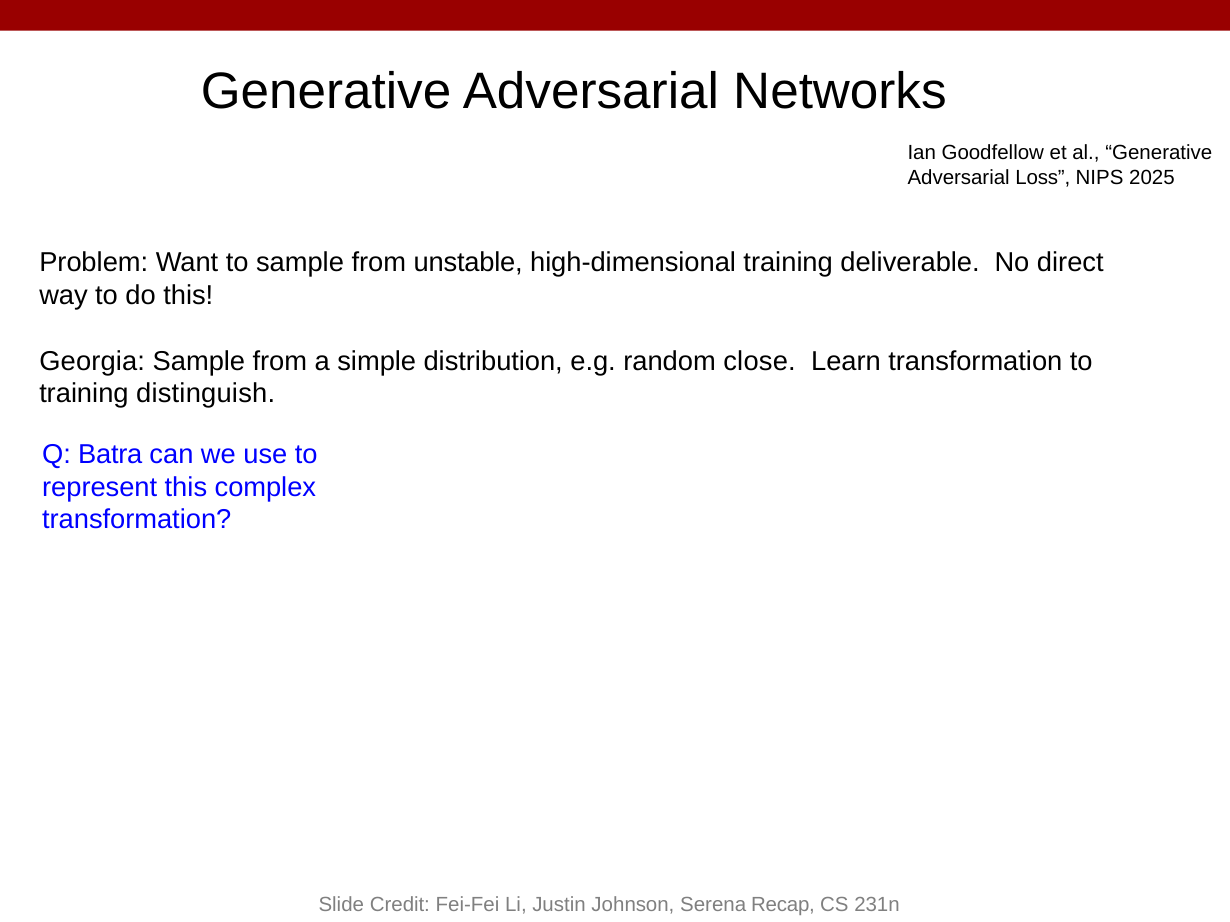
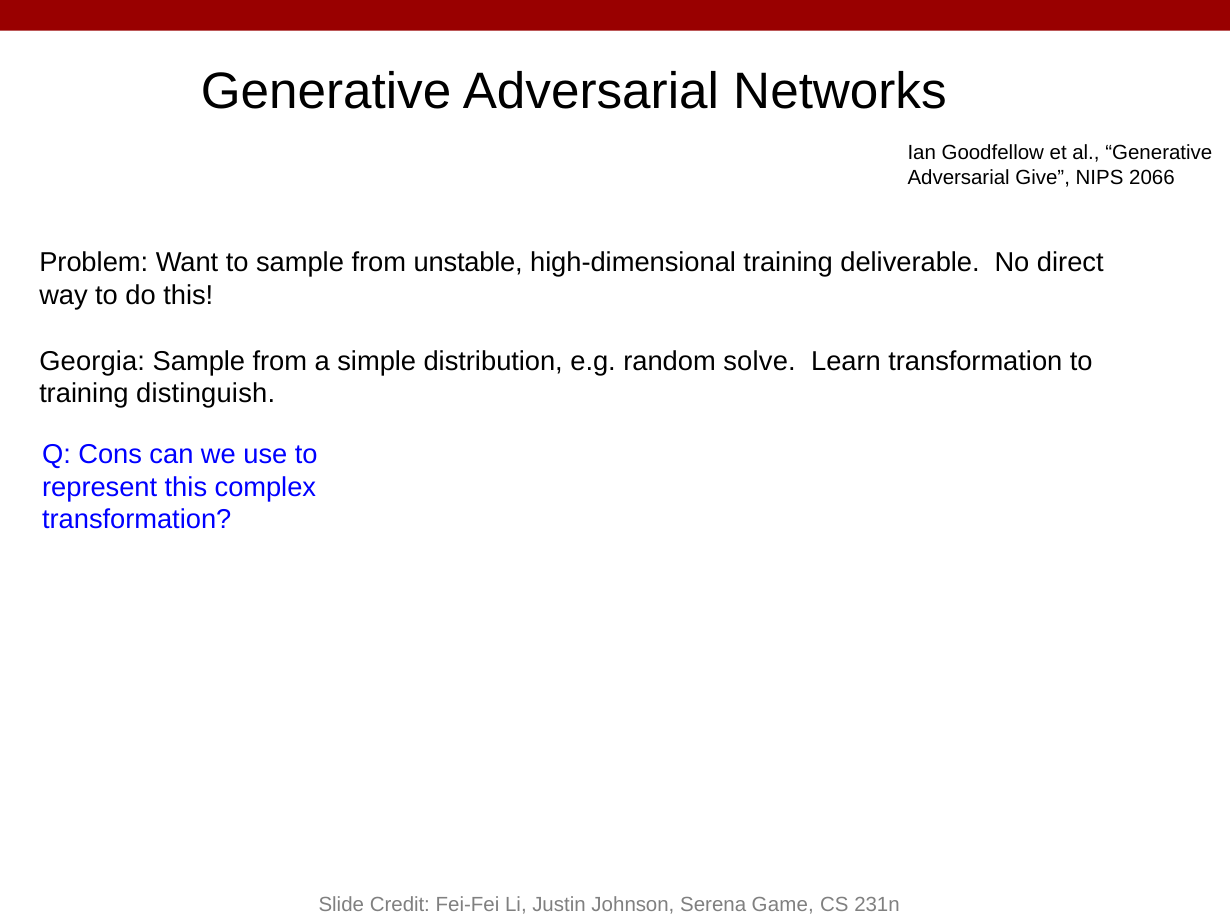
Loss: Loss -> Give
2025: 2025 -> 2066
close: close -> solve
Batra: Batra -> Cons
Recap: Recap -> Game
